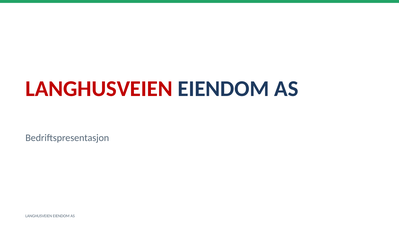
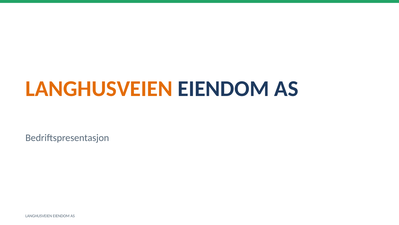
LANGHUSVEIEN at (99, 88) colour: red -> orange
